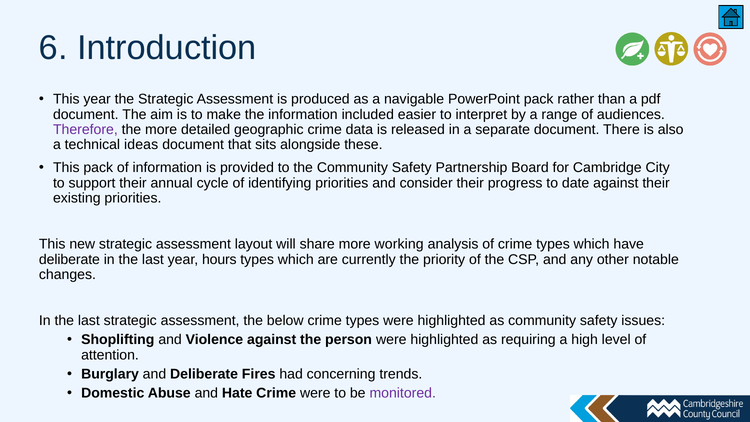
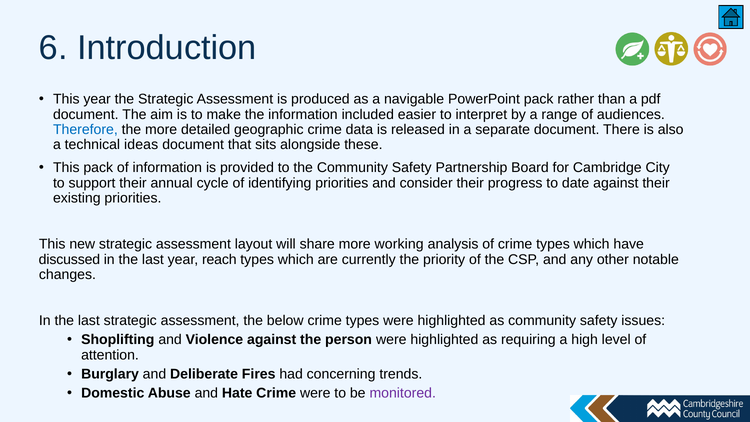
Therefore colour: purple -> blue
deliberate at (69, 259): deliberate -> discussed
hours: hours -> reach
